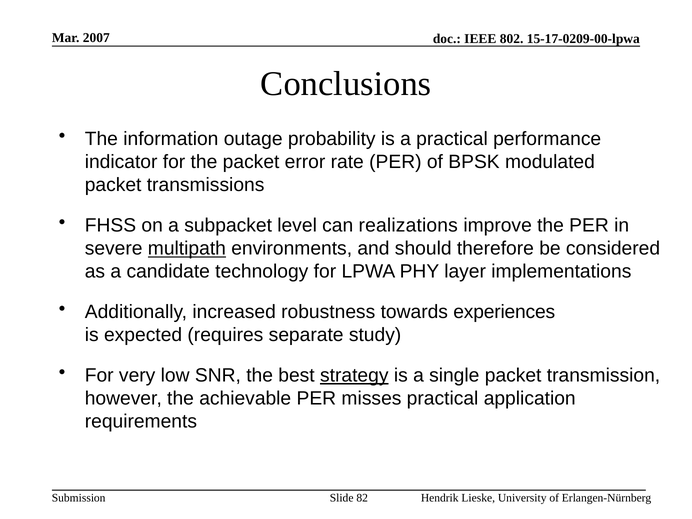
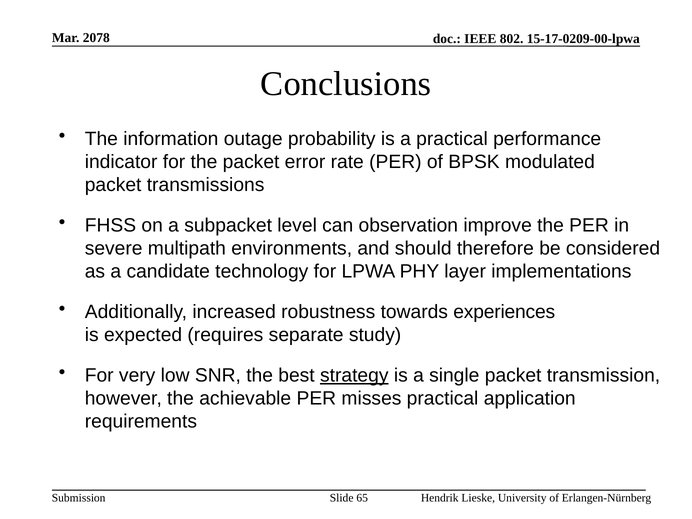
2007: 2007 -> 2078
realizations: realizations -> observation
multipath underline: present -> none
82: 82 -> 65
